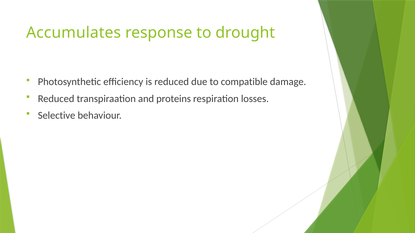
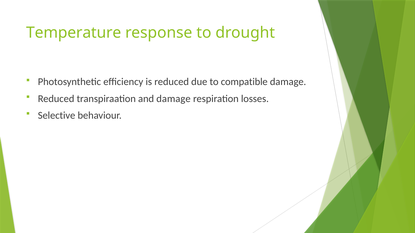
Accumulates: Accumulates -> Temperature
and proteins: proteins -> damage
